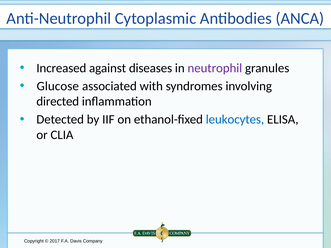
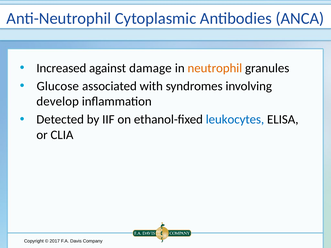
diseases: diseases -> damage
neutrophil colour: purple -> orange
directed: directed -> develop
